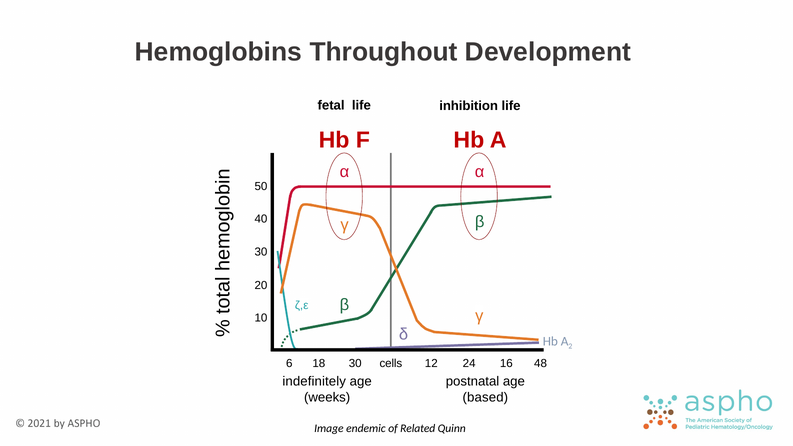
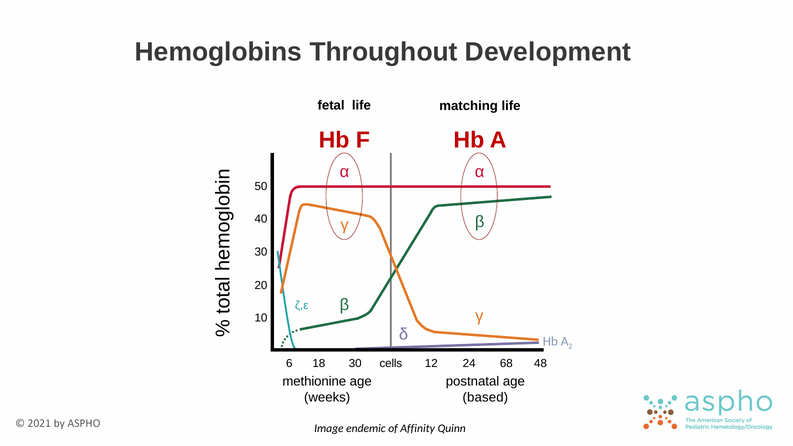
inhibition: inhibition -> matching
16: 16 -> 68
indefinitely: indefinitely -> methionine
Related: Related -> Affinity
